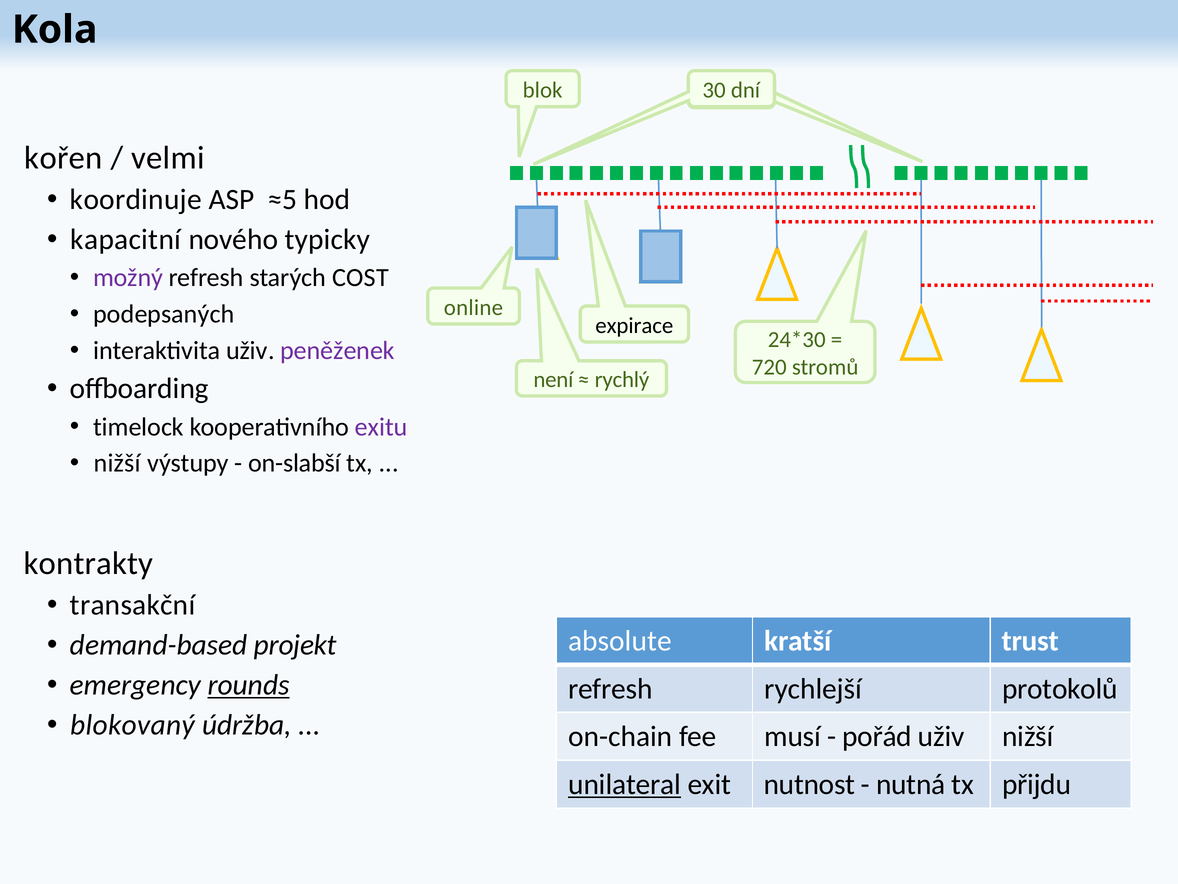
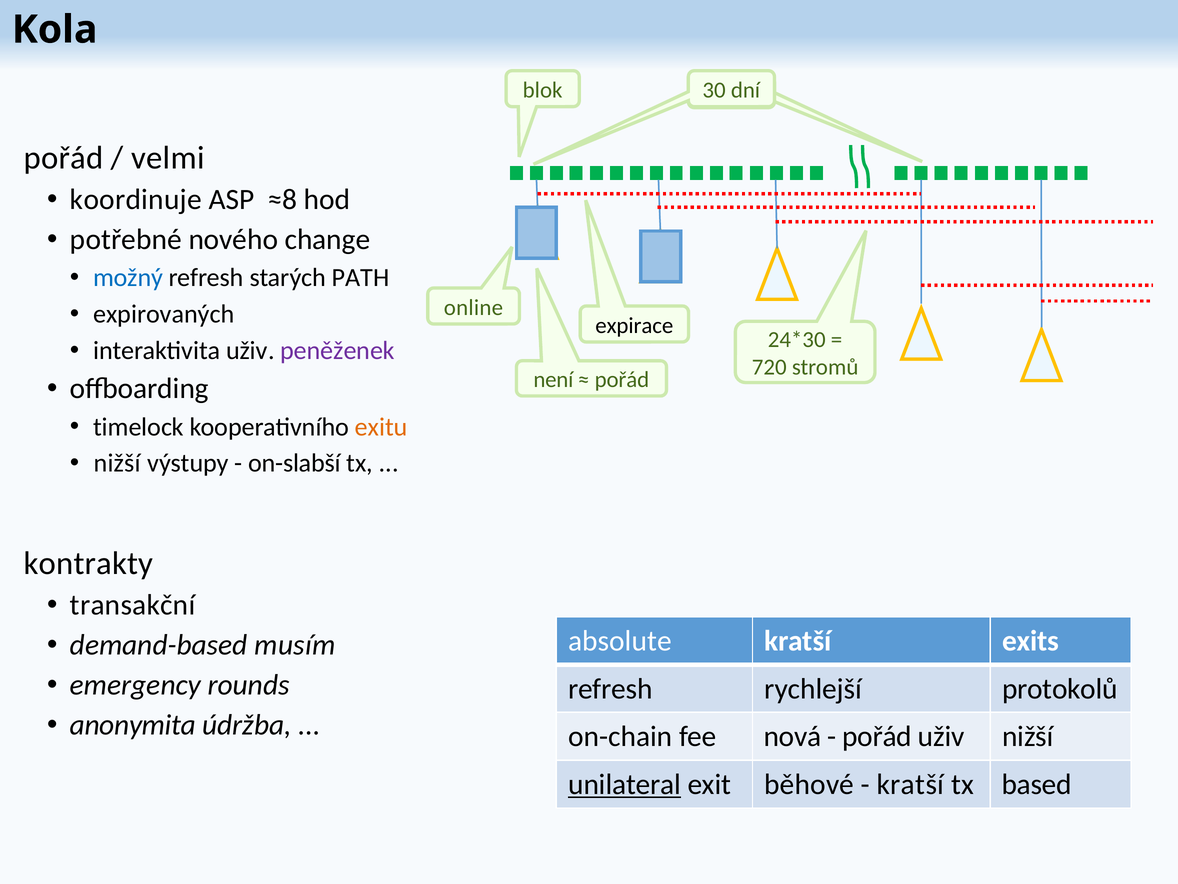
kořen at (63, 158): kořen -> pořád
≈5: ≈5 -> ≈8
kapacitní: kapacitní -> potřebné
typicky: typicky -> change
možný colour: purple -> blue
COST: COST -> PATH
podepsaných: podepsaných -> expirovaných
rychlý at (622, 380): rychlý -> pořád
exitu colour: purple -> orange
trust: trust -> exits
projekt: projekt -> musím
rounds underline: present -> none
blokovaný: blokovaný -> anonymita
musí: musí -> nová
nutnost: nutnost -> běhové
nutná at (911, 784): nutná -> kratší
přijdu: přijdu -> based
